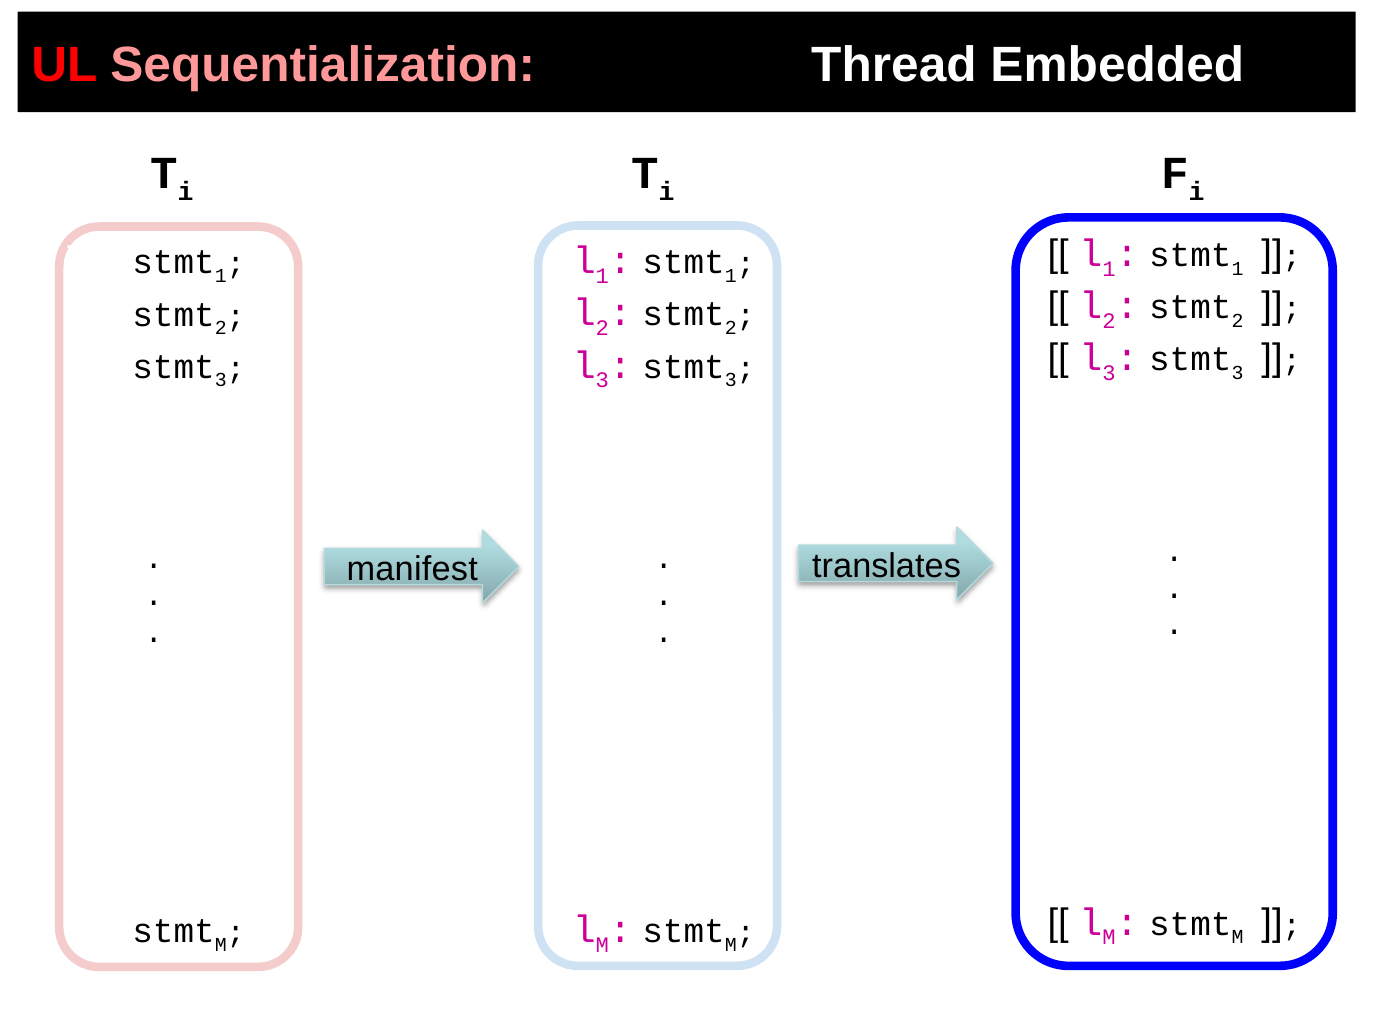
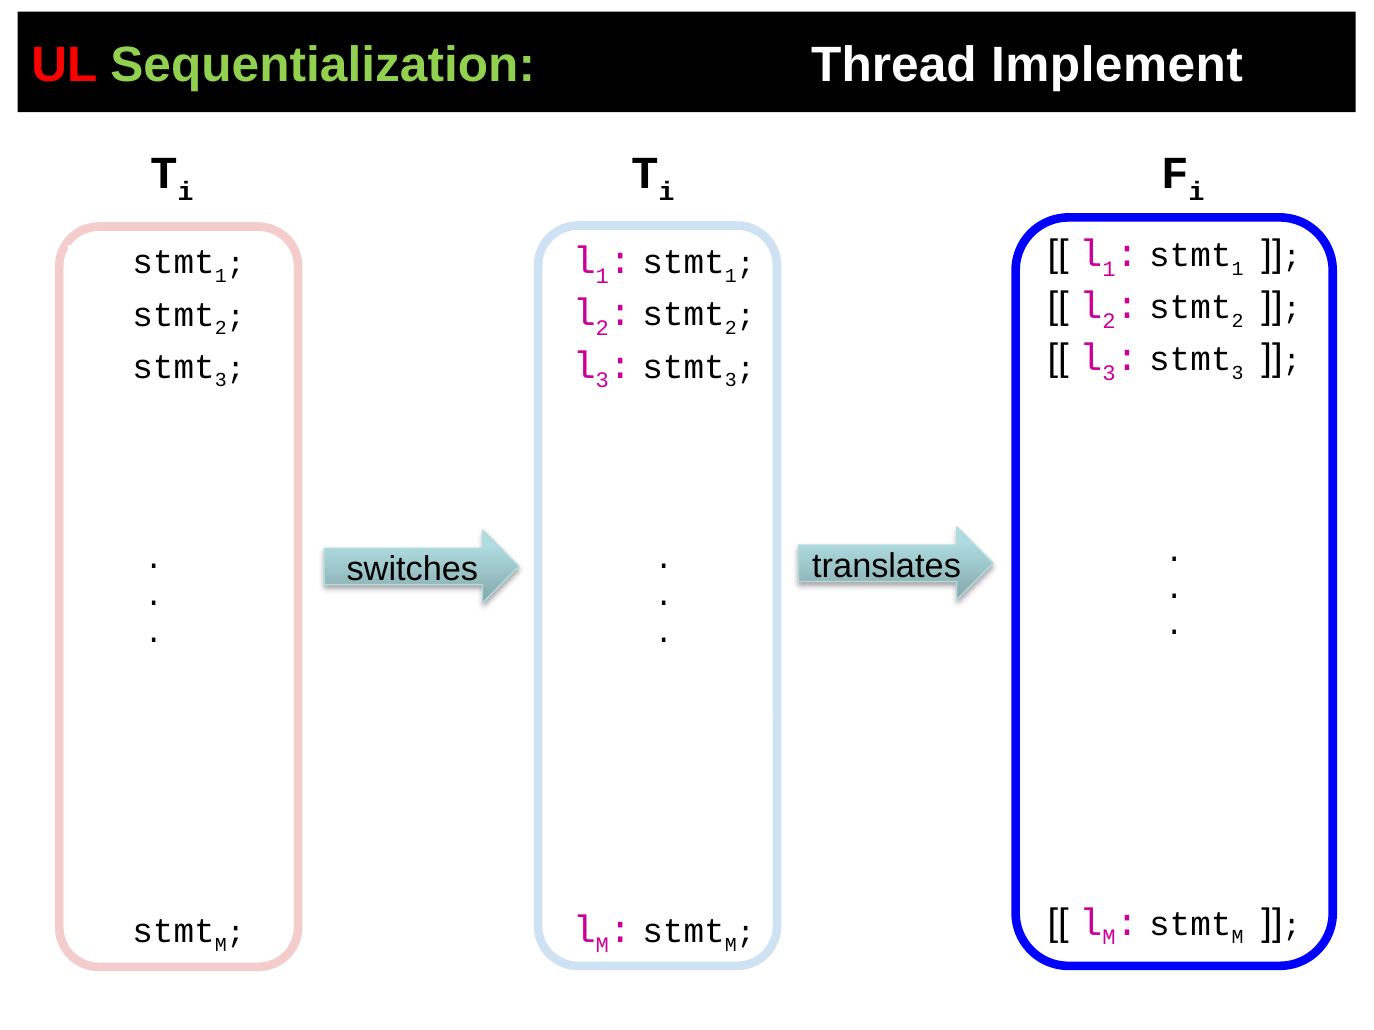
Sequentialization colour: pink -> light green
Embedded: Embedded -> Implement
manifest: manifest -> switches
